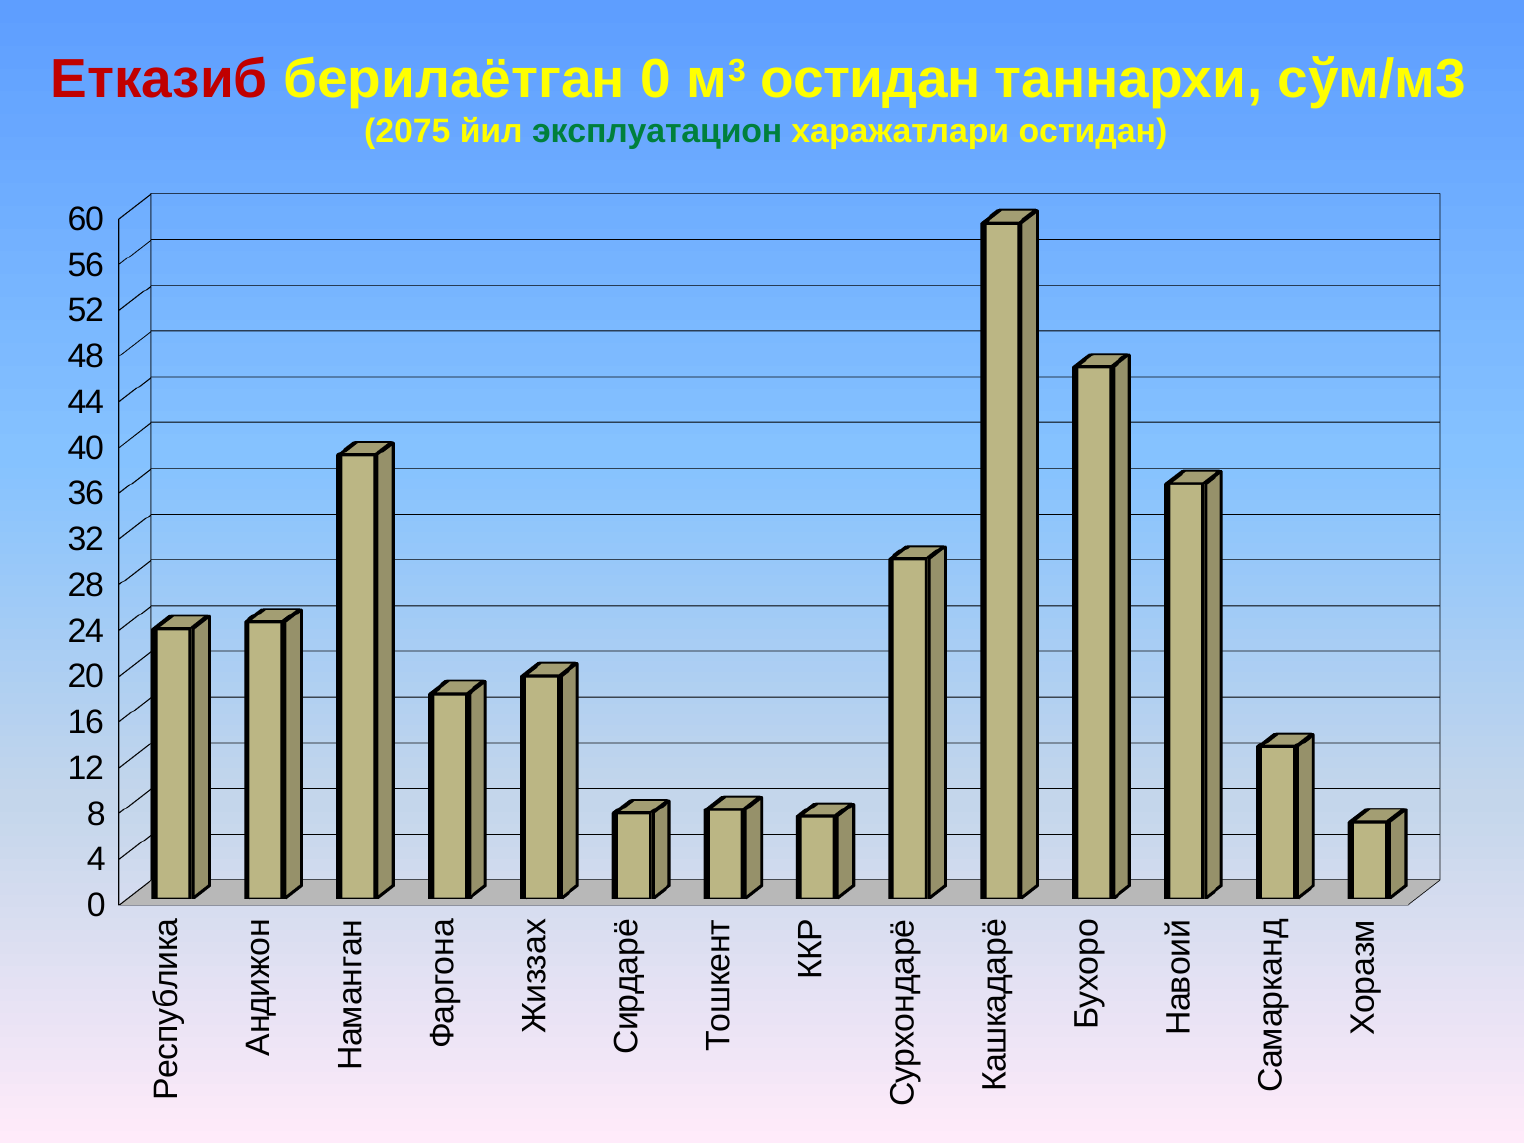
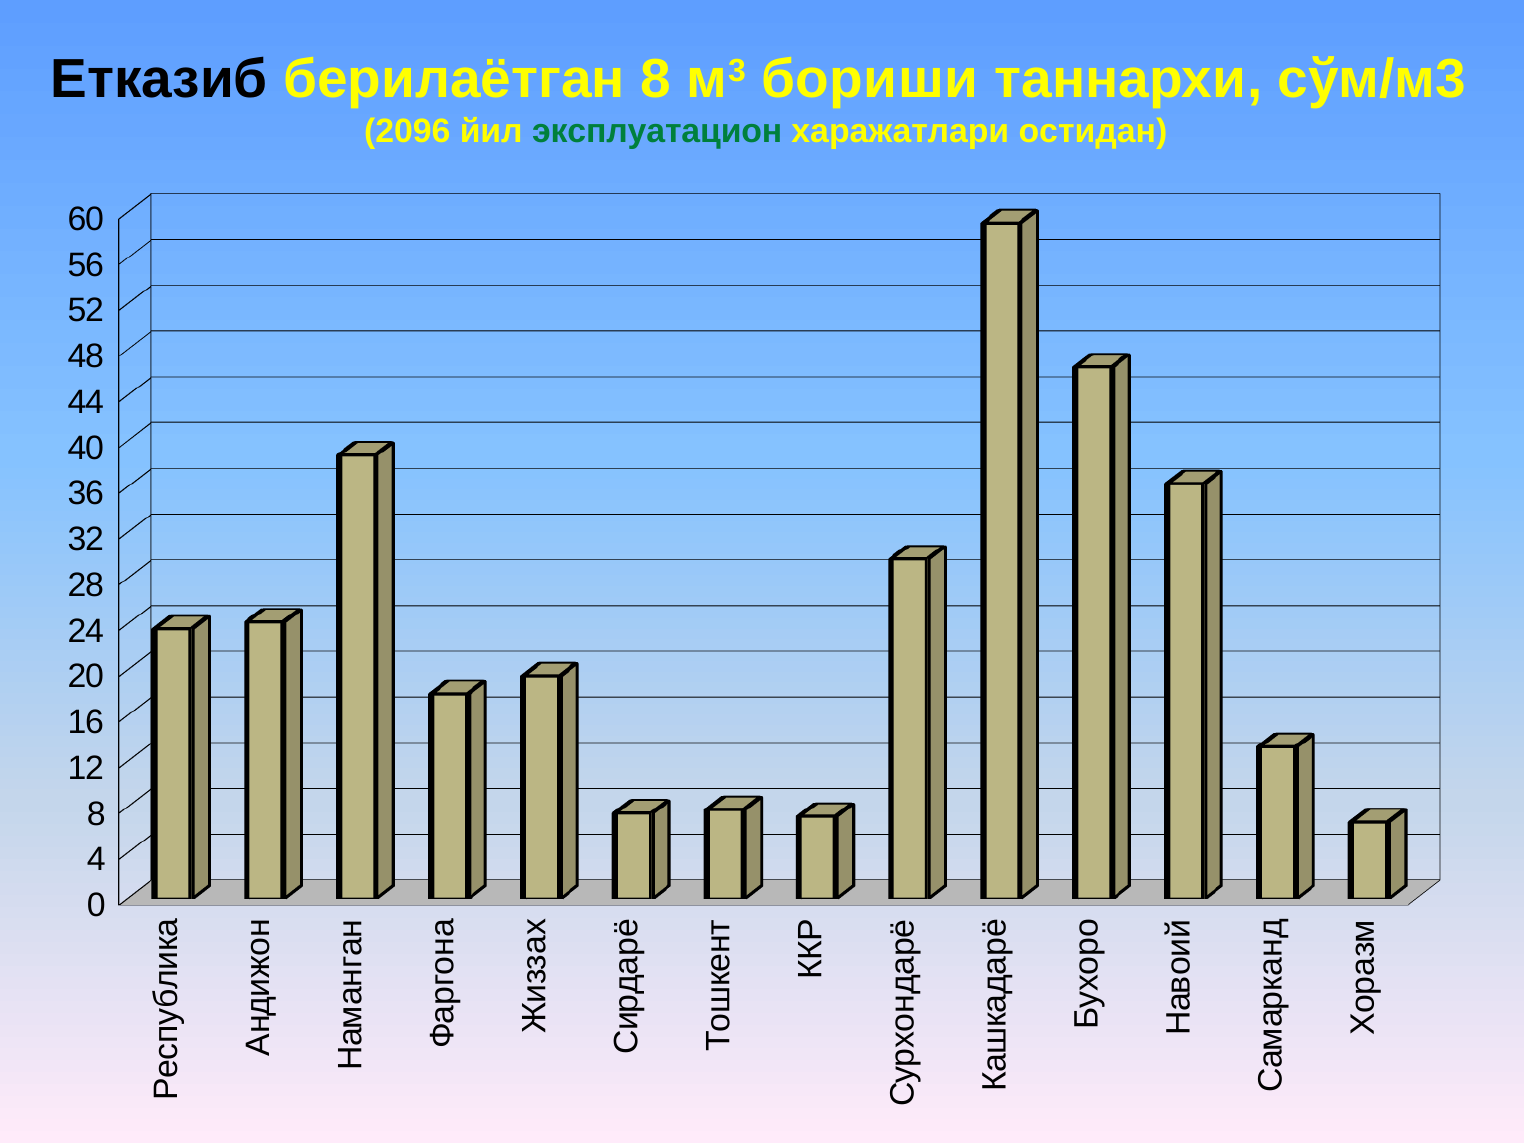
Етказиб colour: red -> black
берилаётган 0: 0 -> 8
м3 остидан: остидан -> бориши
2075: 2075 -> 2096
